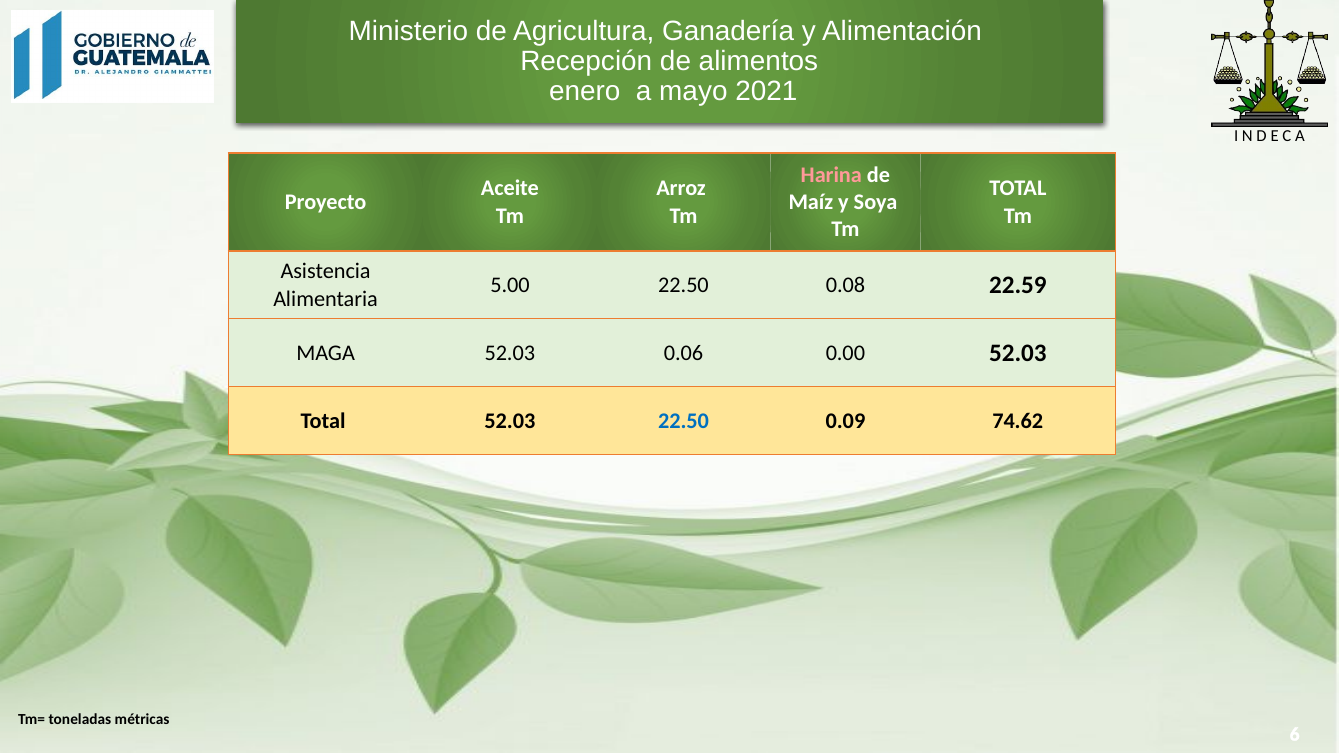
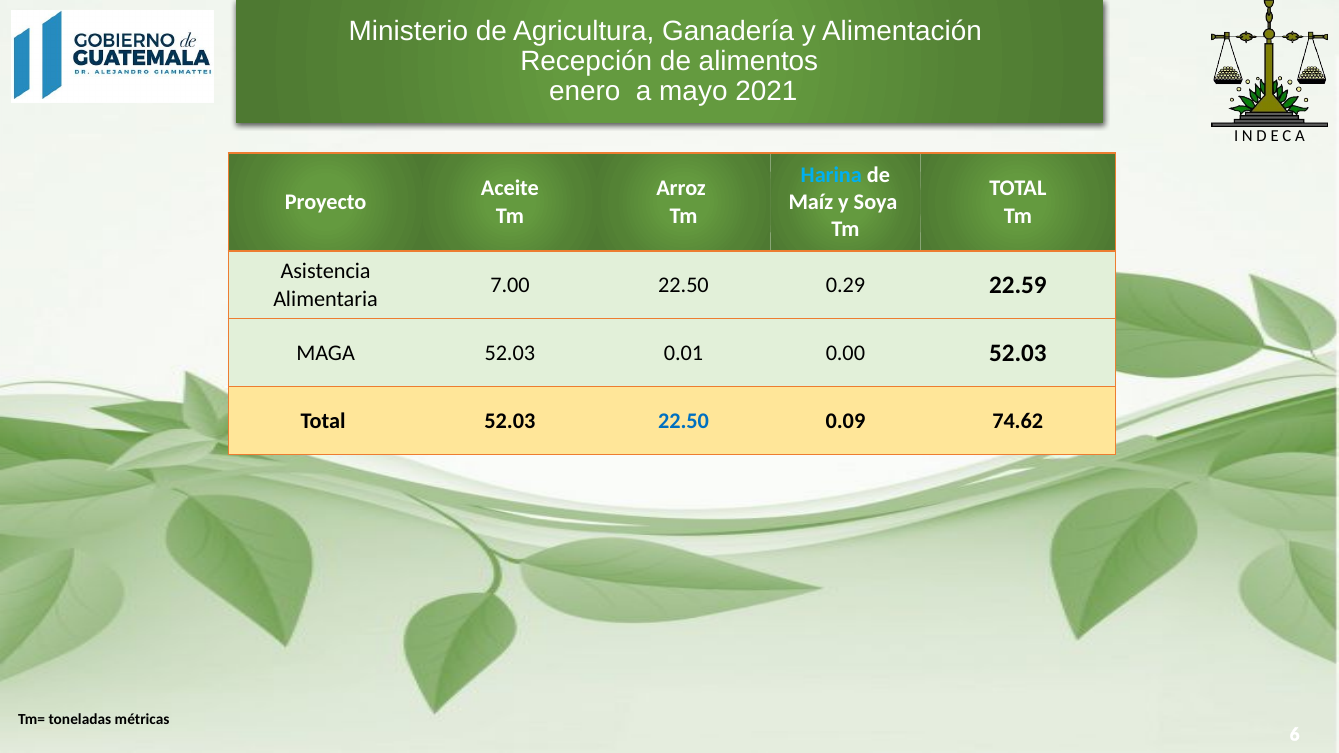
Harina colour: pink -> light blue
5.00: 5.00 -> 7.00
0.08: 0.08 -> 0.29
0.06: 0.06 -> 0.01
